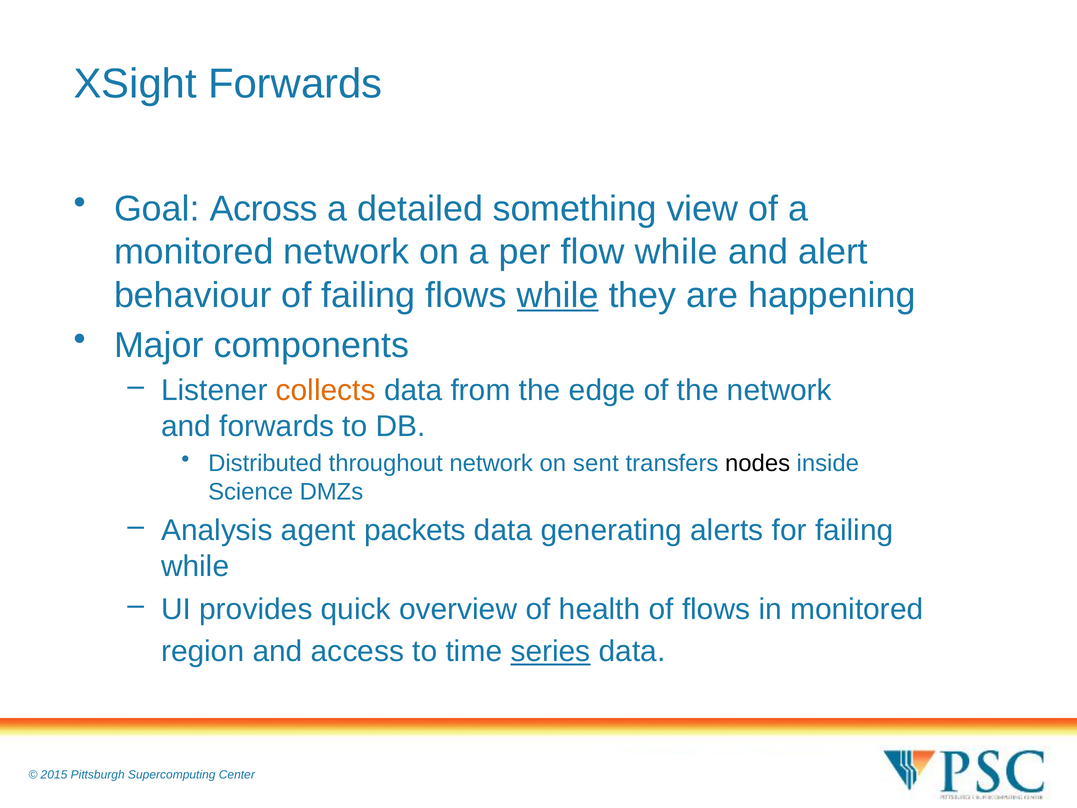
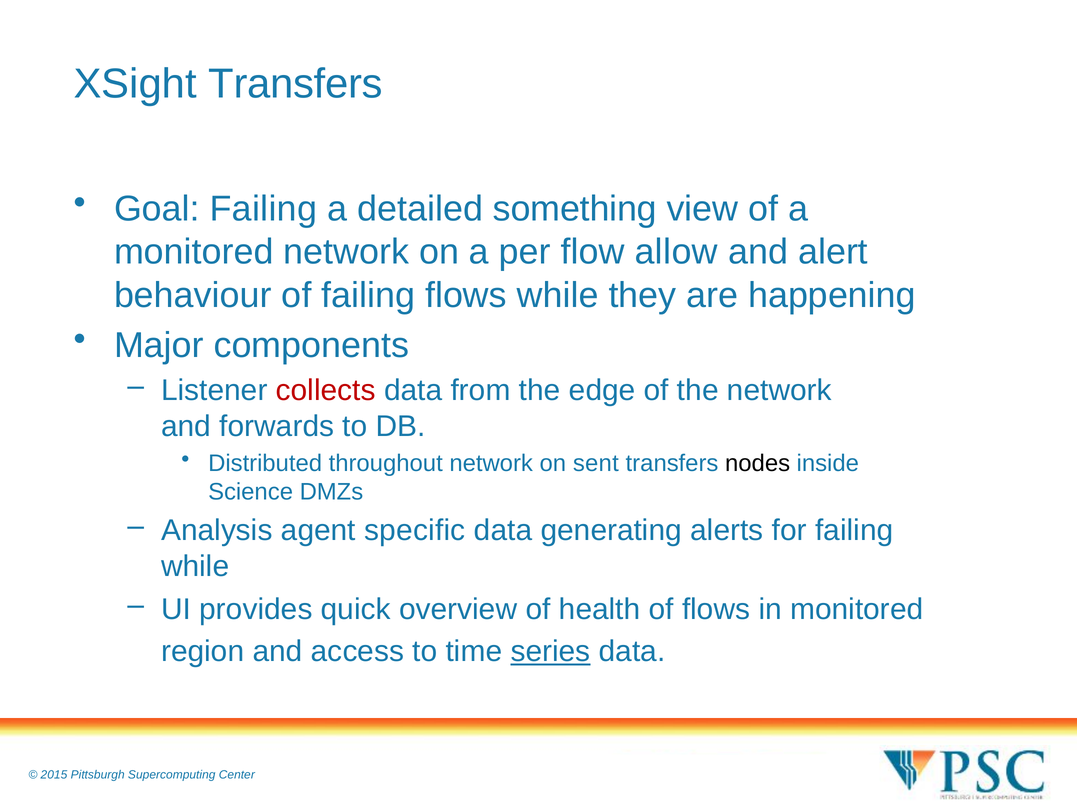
XSight Forwards: Forwards -> Transfers
Goal Across: Across -> Failing
flow while: while -> allow
while at (558, 295) underline: present -> none
collects colour: orange -> red
packets: packets -> specific
